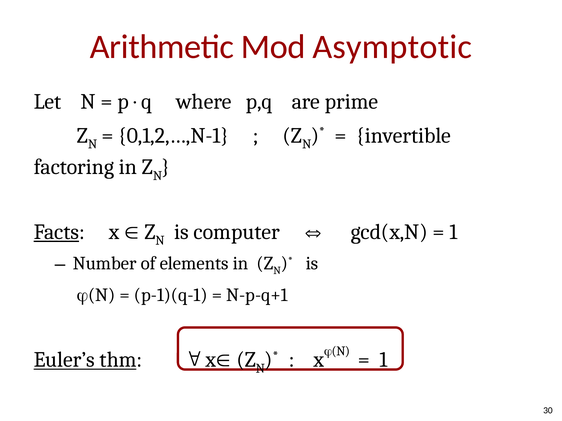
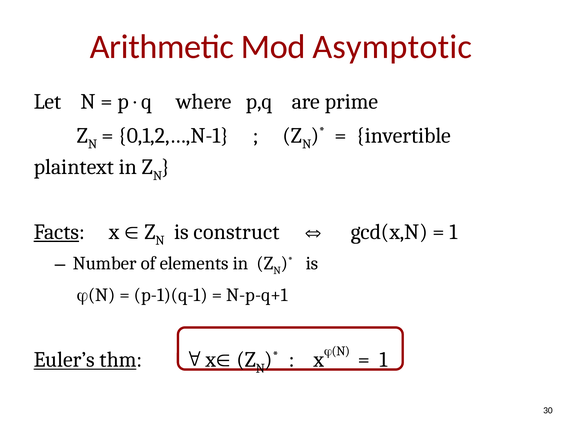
factoring: factoring -> plaintext
computer: computer -> construct
